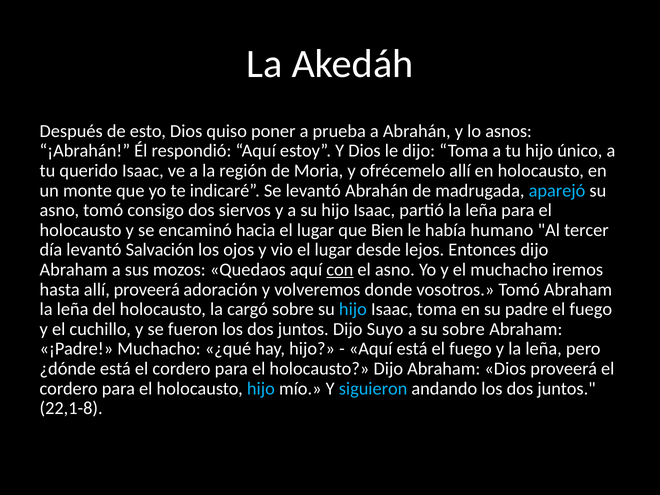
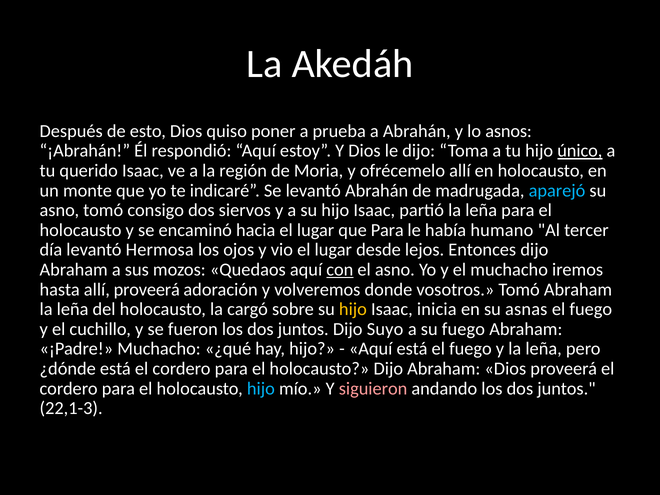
único underline: none -> present
que Bien: Bien -> Para
Salvación: Salvación -> Hermosa
hijo at (353, 309) colour: light blue -> yellow
Isaac toma: toma -> inicia
padre: padre -> asnas
su sobre: sobre -> fuego
siguieron colour: light blue -> pink
22,1-8: 22,1-8 -> 22,1-3
